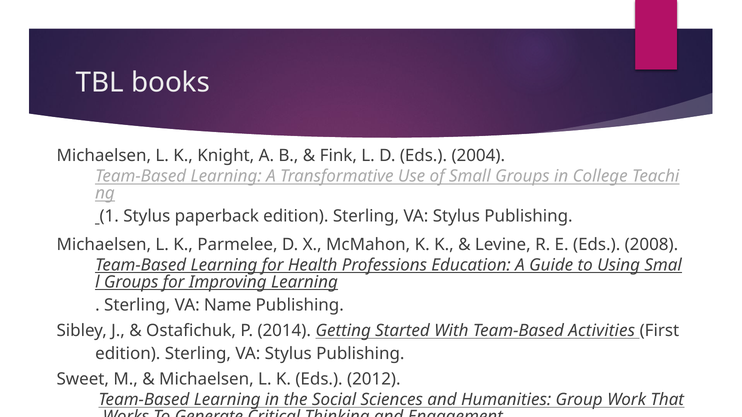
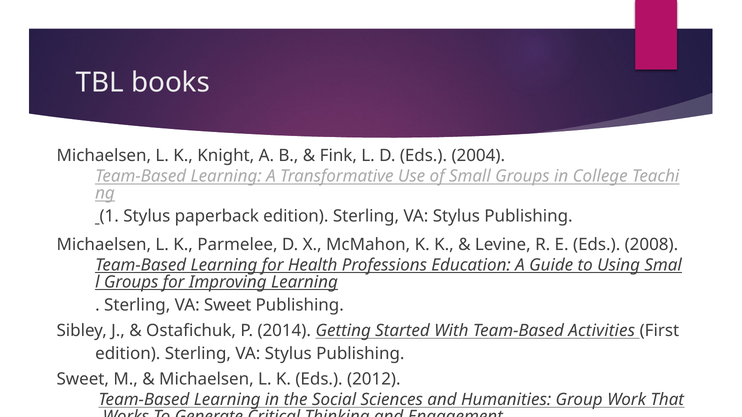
VA Name: Name -> Sweet
